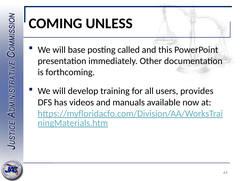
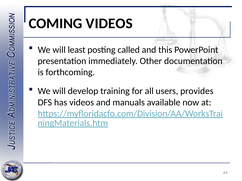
COMING UNLESS: UNLESS -> VIDEOS
base: base -> least
